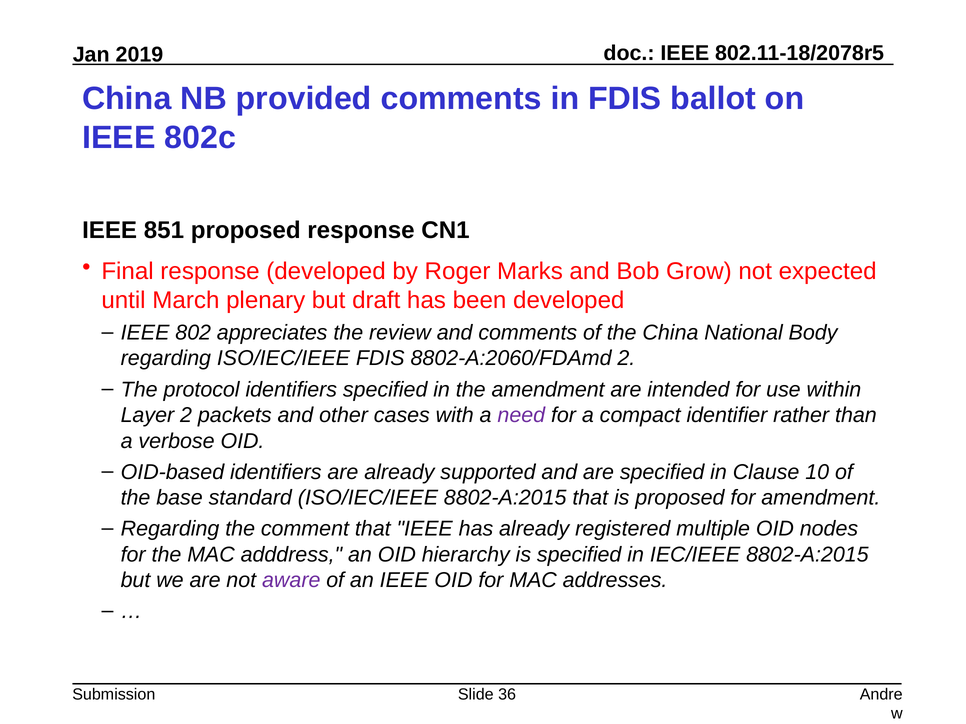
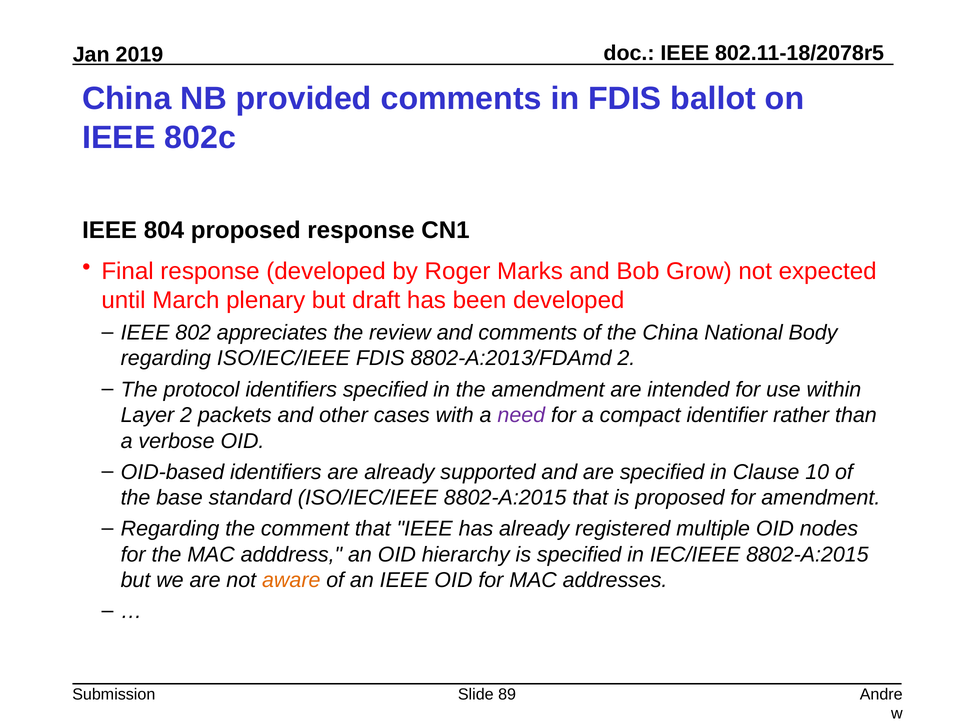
851: 851 -> 804
8802-A:2060/FDAmd: 8802-A:2060/FDAmd -> 8802-A:2013/FDAmd
aware colour: purple -> orange
36: 36 -> 89
